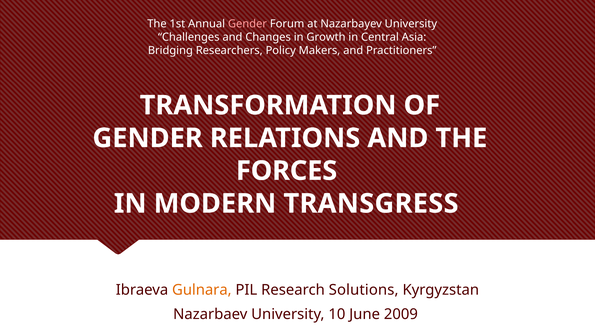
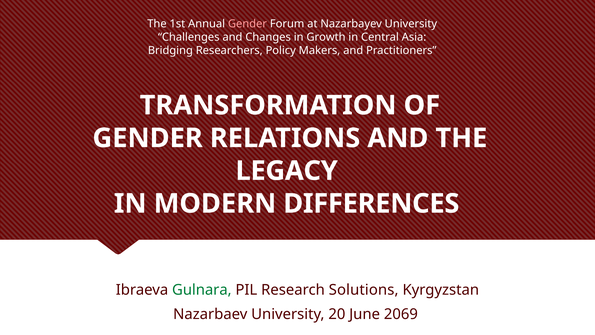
FORCES: FORCES -> LEGACY
TRANSGRESS: TRANSGRESS -> DIFFERENCES
Gulnara colour: orange -> green
10: 10 -> 20
2009: 2009 -> 2069
